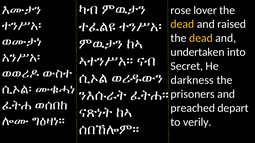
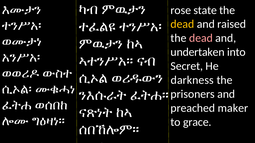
lover: lover -> state
dead at (201, 38) colour: yellow -> pink
depart: depart -> maker
verily: verily -> grace
